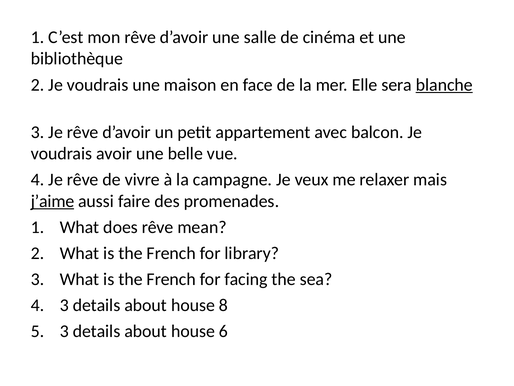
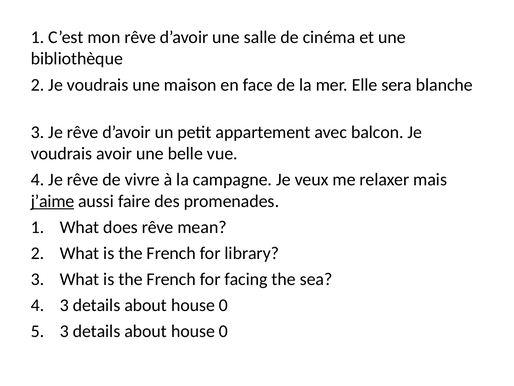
blanche underline: present -> none
8 at (224, 305): 8 -> 0
6 at (224, 331): 6 -> 0
